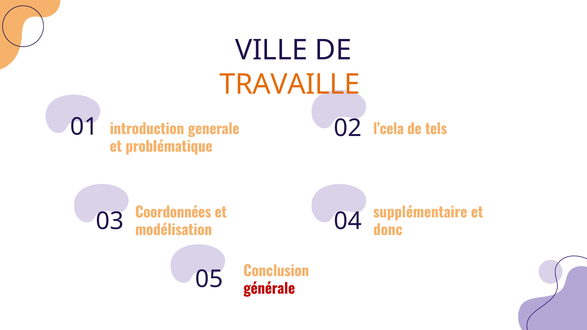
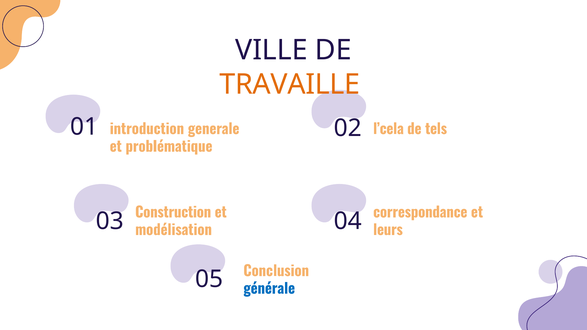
Coordonnées: Coordonnées -> Construction
supplémentaire: supplémentaire -> correspondance
donc: donc -> leurs
générale colour: red -> blue
